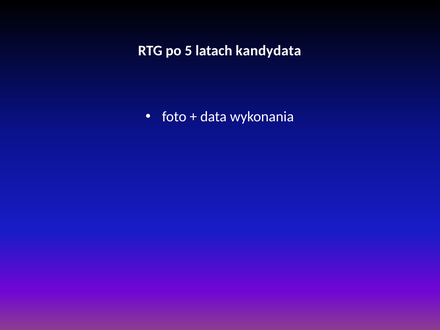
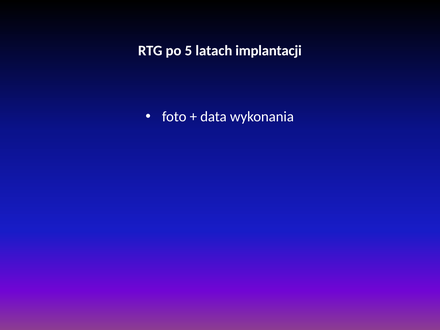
kandydata: kandydata -> implantacji
